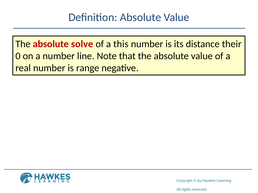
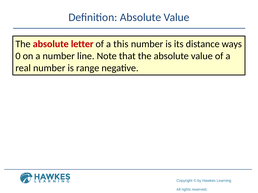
solve: solve -> letter
their: their -> ways
